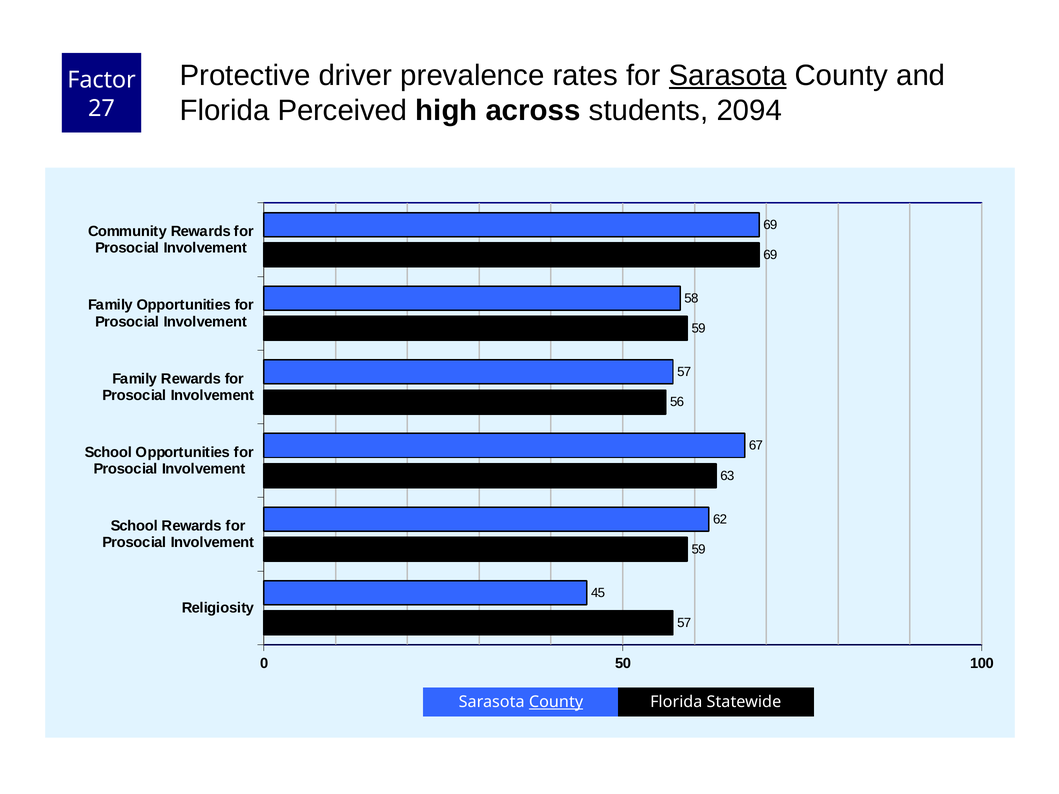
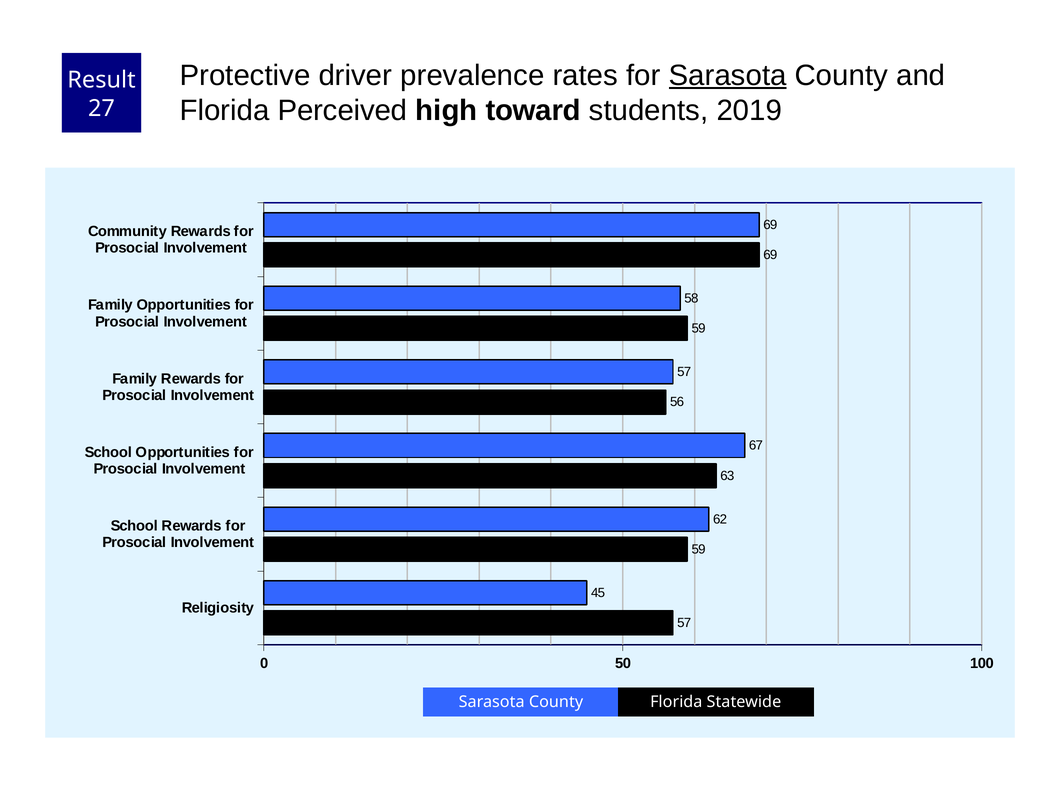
Factor: Factor -> Result
across: across -> toward
2094: 2094 -> 2019
County at (556, 702) underline: present -> none
